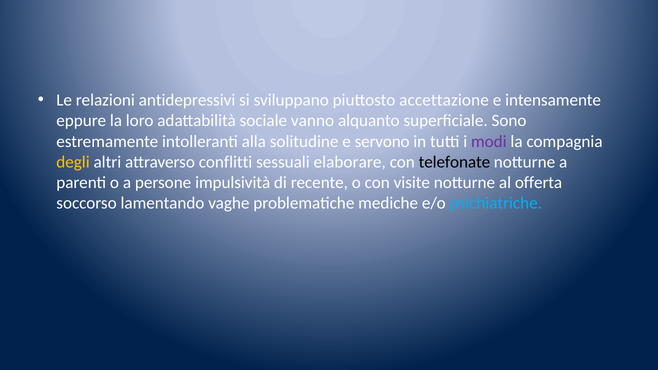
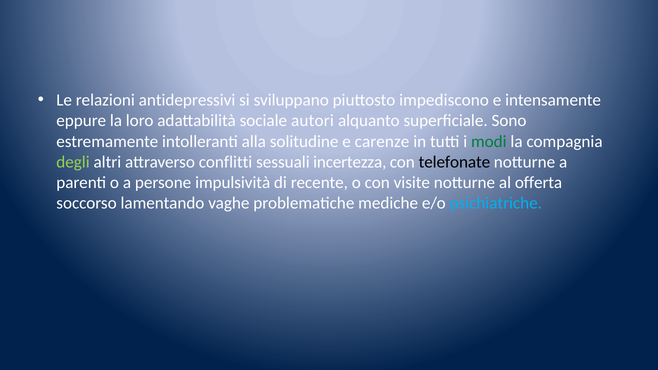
accettazione: accettazione -> impediscono
vanno: vanno -> autori
servono: servono -> carenze
modi colour: purple -> green
degli colour: yellow -> light green
elaborare: elaborare -> incertezza
